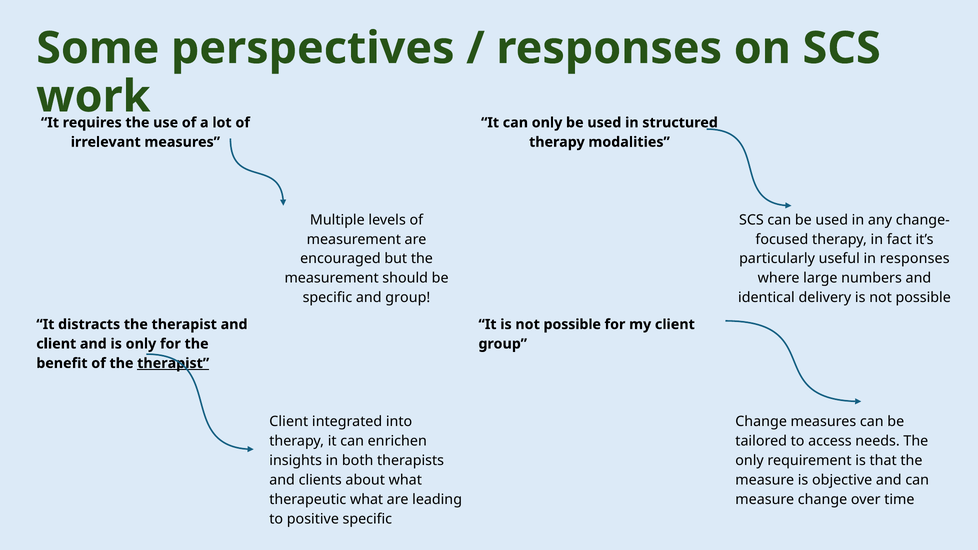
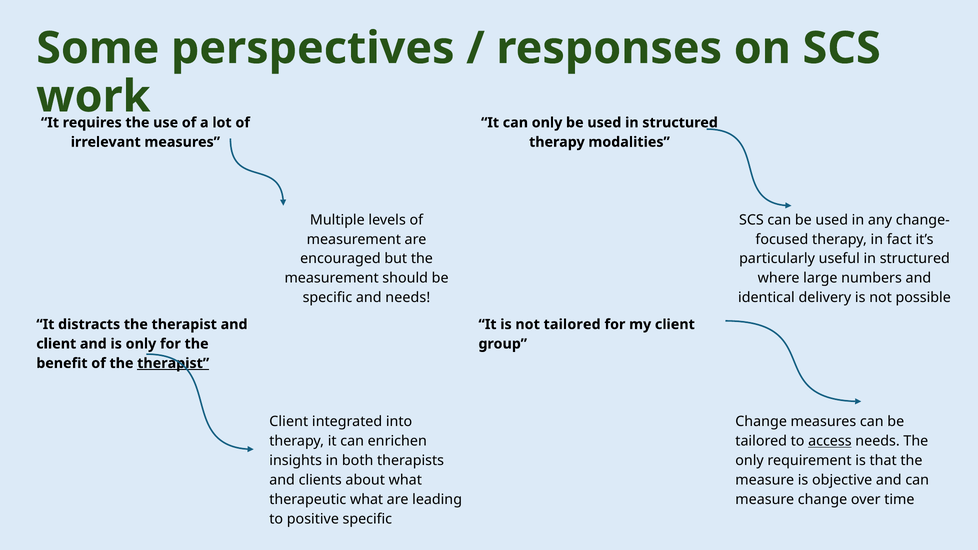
useful in responses: responses -> structured
and group: group -> needs
It is not possible: possible -> tailored
access underline: none -> present
